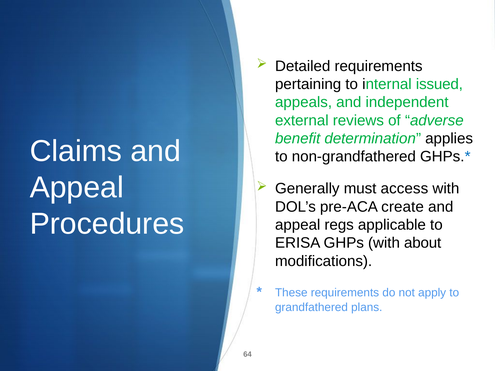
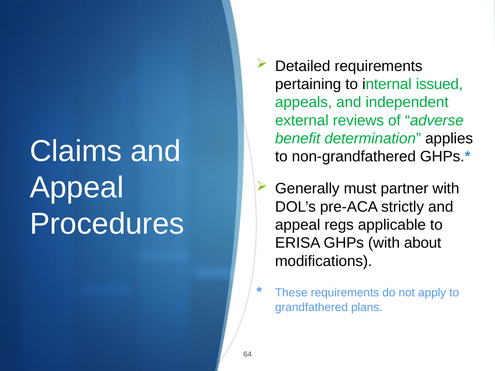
access: access -> partner
create: create -> strictly
